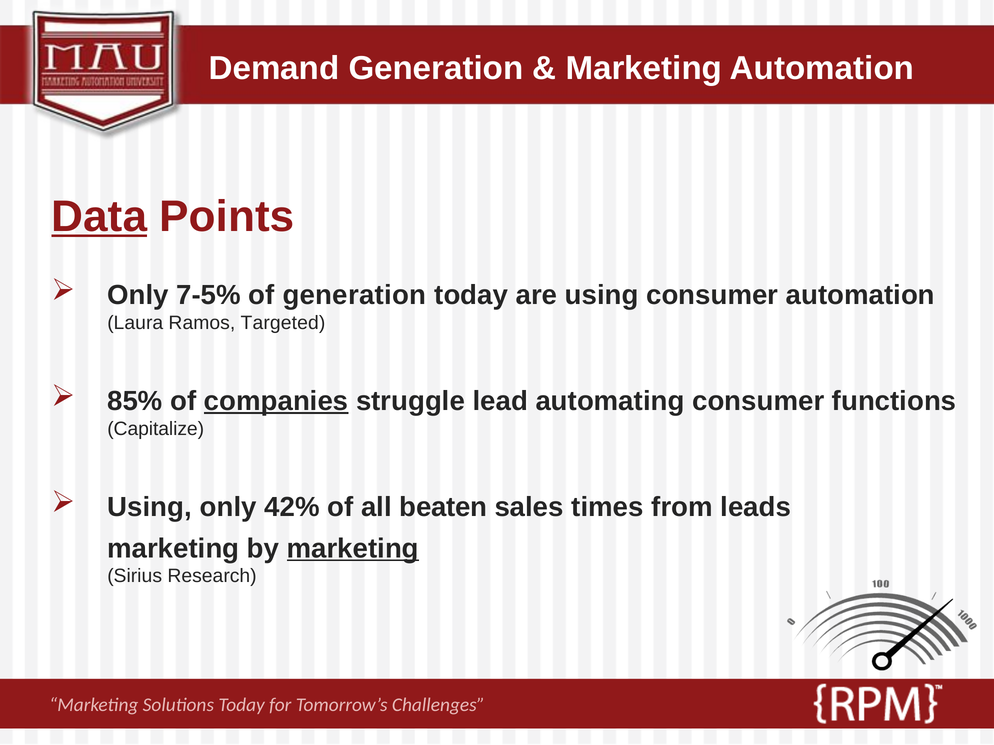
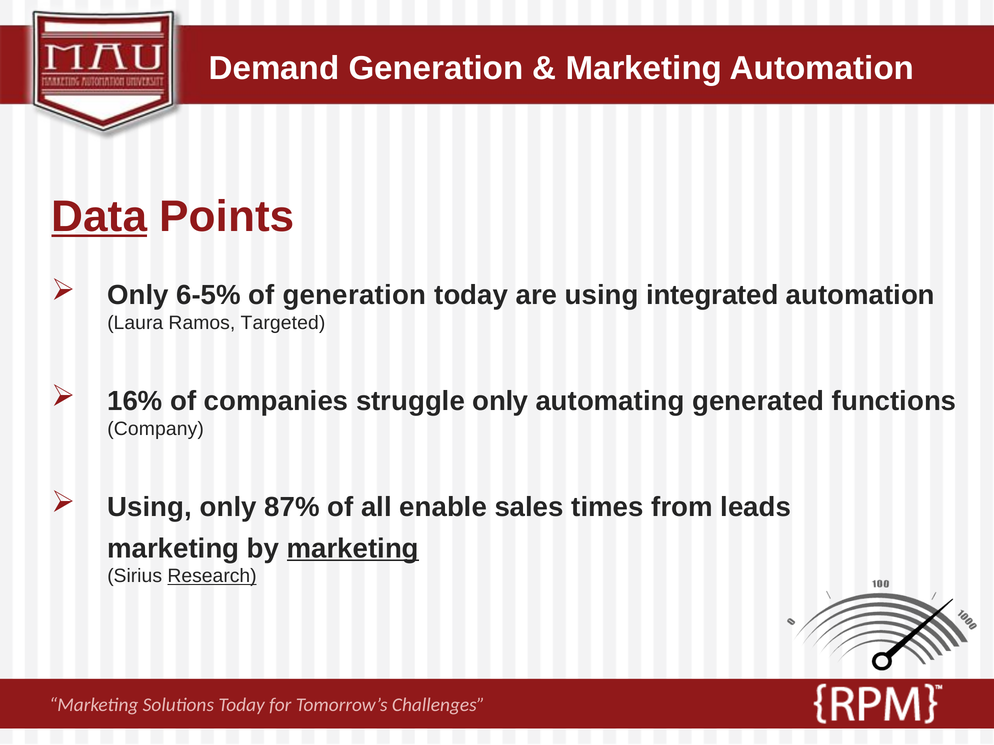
7-5%: 7-5% -> 6-5%
using consumer: consumer -> integrated
85%: 85% -> 16%
companies underline: present -> none
struggle lead: lead -> only
automating consumer: consumer -> generated
Capitalize: Capitalize -> Company
42%: 42% -> 87%
beaten: beaten -> enable
Research underline: none -> present
